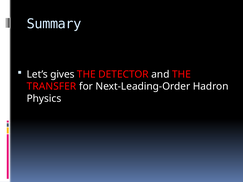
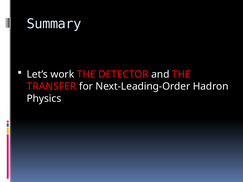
gives: gives -> work
